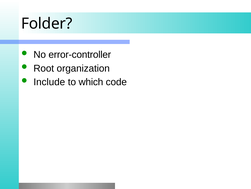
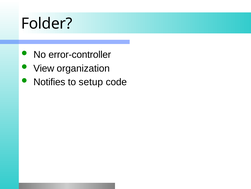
Root: Root -> View
Include: Include -> Notifies
which: which -> setup
